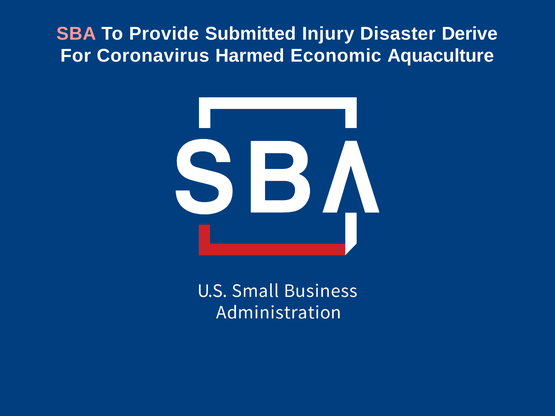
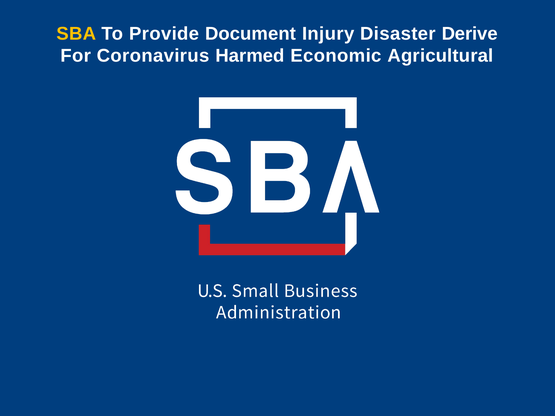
SBA colour: pink -> yellow
Submitted: Submitted -> Document
Aquaculture: Aquaculture -> Agricultural
